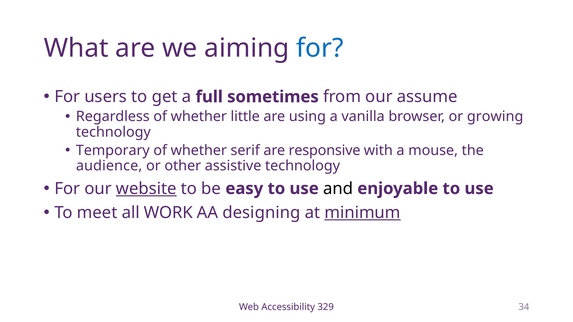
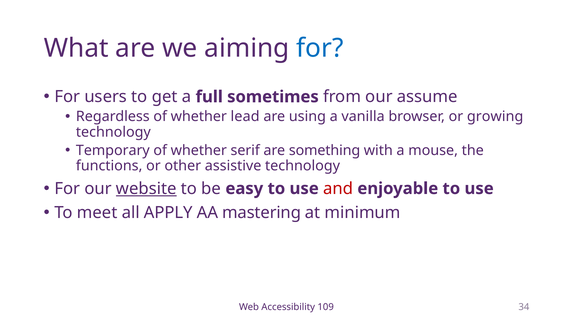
little: little -> lead
responsive: responsive -> something
audience: audience -> functions
and colour: black -> red
WORK: WORK -> APPLY
designing: designing -> mastering
minimum underline: present -> none
329: 329 -> 109
